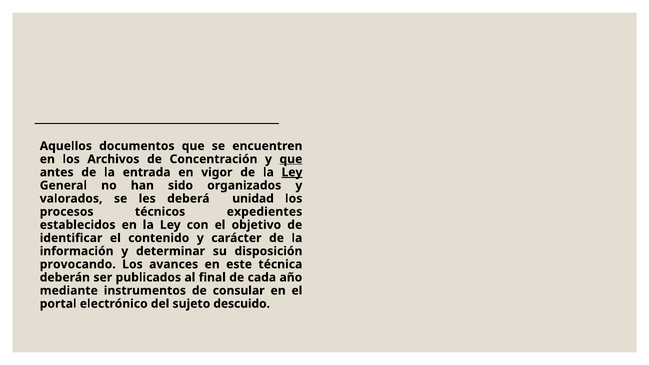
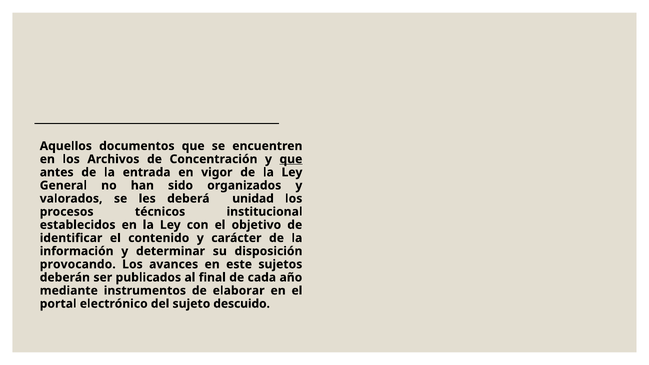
Ley at (292, 172) underline: present -> none
expedientes: expedientes -> institucional
técnica: técnica -> sujetos
consular: consular -> elaborar
